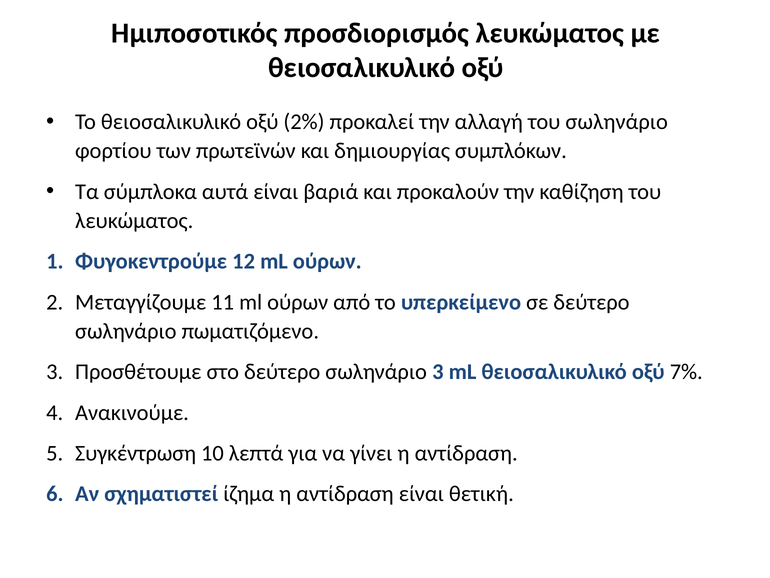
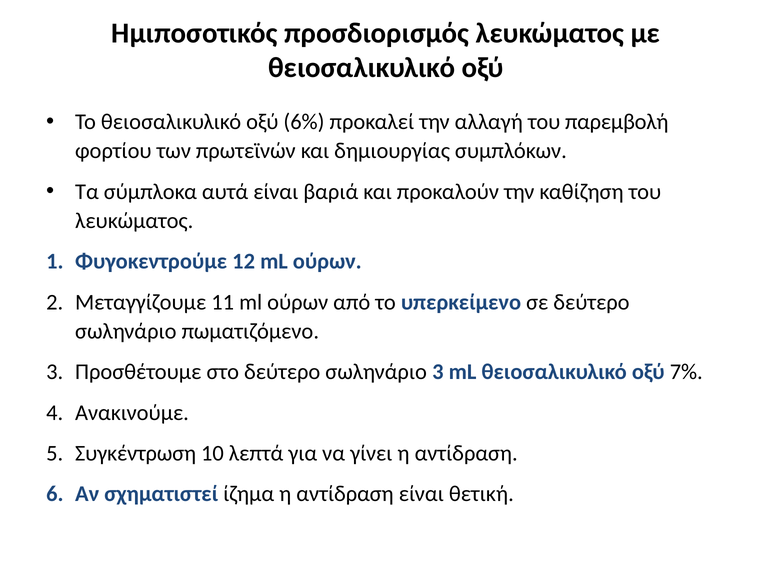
2%: 2% -> 6%
του σωληνάριο: σωληνάριο -> παρεμβολή
